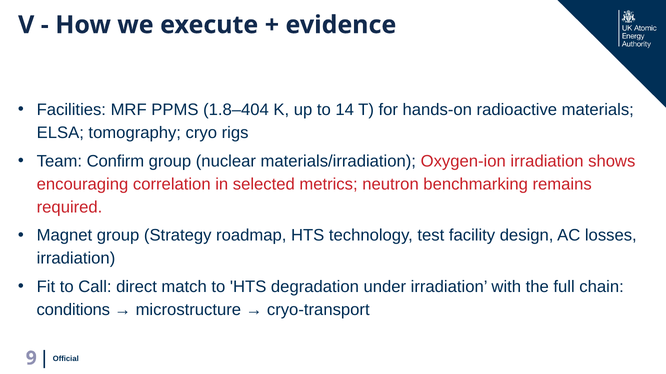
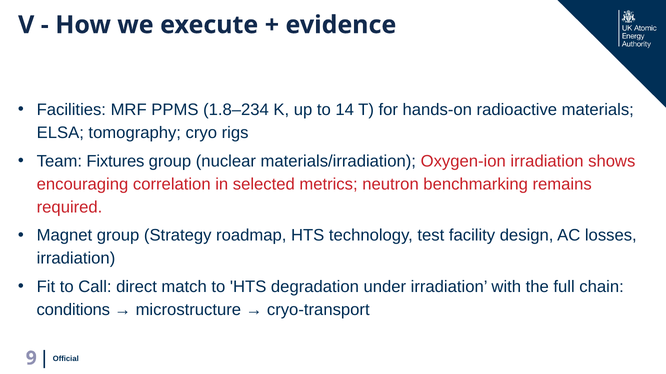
1.8–404: 1.8–404 -> 1.8–234
Confirm: Confirm -> Fixtures
